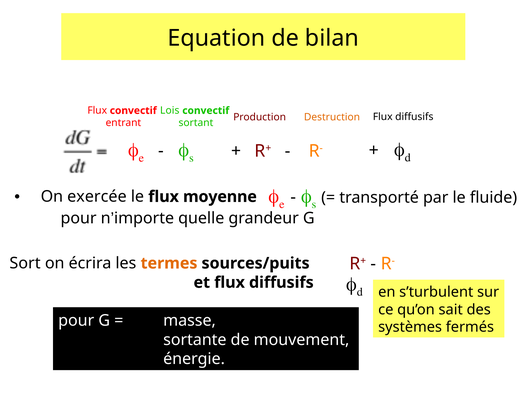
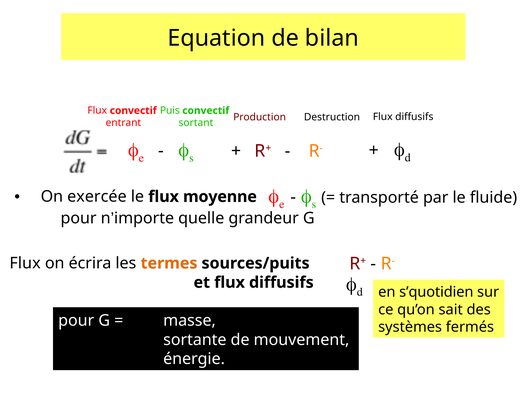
Lois: Lois -> Puis
Destruction colour: orange -> black
Sort at (25, 263): Sort -> Flux
s’turbulent: s’turbulent -> s’quotidien
